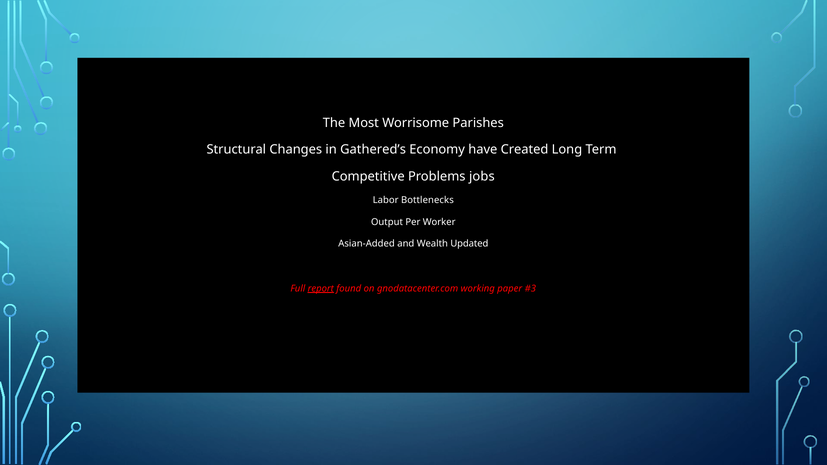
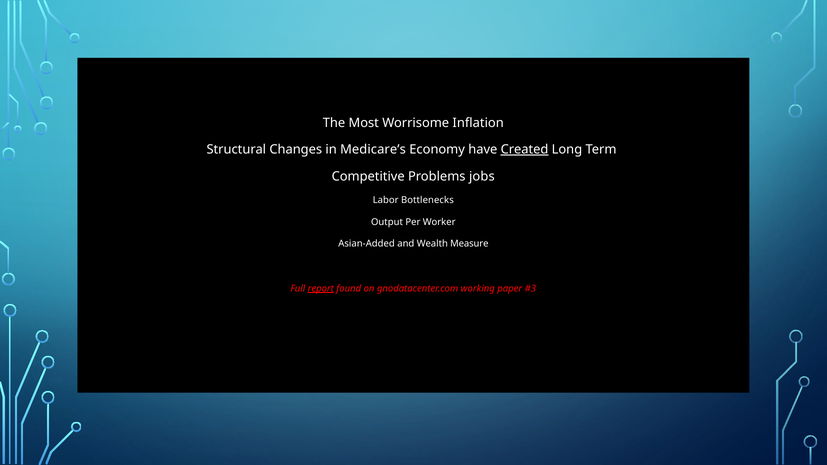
Parishes: Parishes -> Inflation
Gathered’s: Gathered’s -> Medicare’s
Created underline: none -> present
Updated: Updated -> Measure
